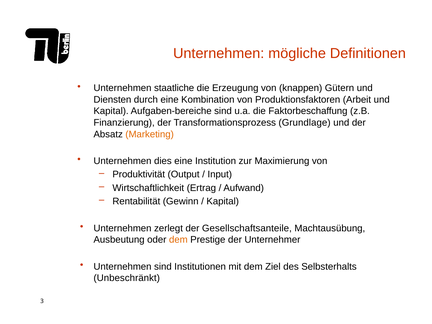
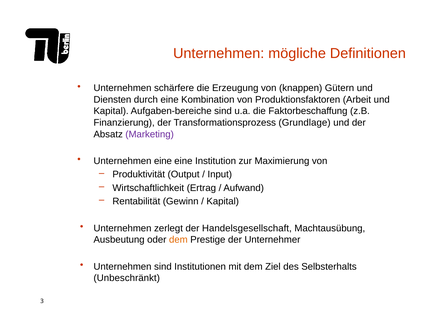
staatliche: staatliche -> schärfere
Marketing colour: orange -> purple
Unternehmen dies: dies -> eine
Gesellschaftsanteile: Gesellschaftsanteile -> Handelsgesellschaft
